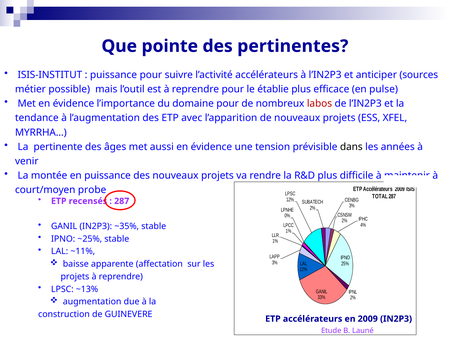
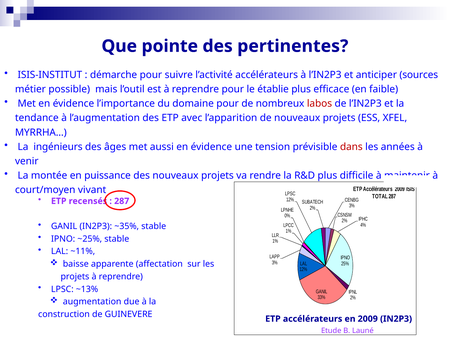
puissance at (114, 75): puissance -> démarche
pulse: pulse -> faible
pertinente: pertinente -> ingénieurs
dans colour: black -> red
probe: probe -> vivant
